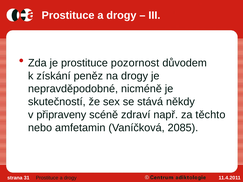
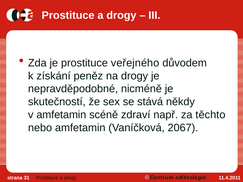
pozornost: pozornost -> veřejného
v připraveny: připraveny -> amfetamin
2085: 2085 -> 2067
